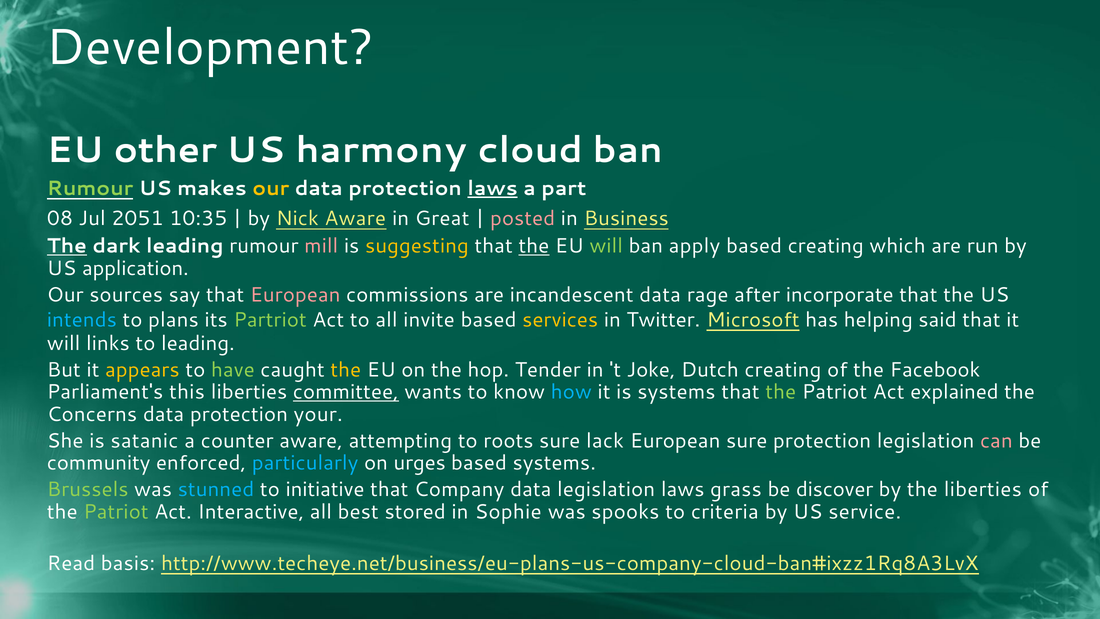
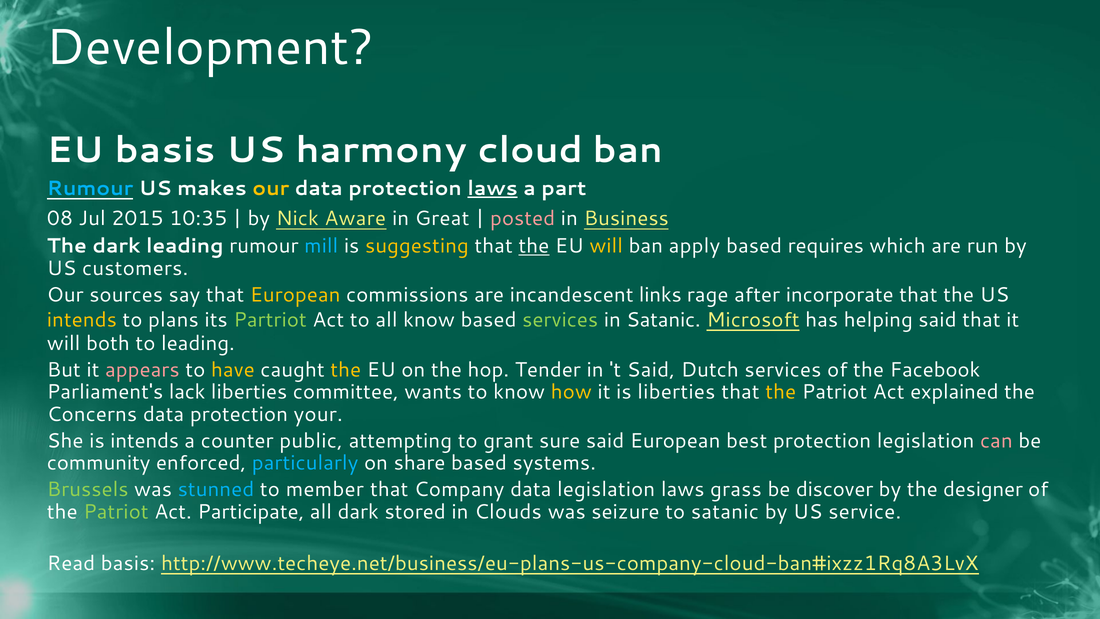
EU other: other -> basis
Rumour at (90, 188) colour: light green -> light blue
2051: 2051 -> 2015
The at (67, 246) underline: present -> none
mill colour: pink -> light blue
will at (606, 246) colour: light green -> yellow
based creating: creating -> requires
application: application -> customers
European at (295, 295) colour: pink -> yellow
incandescent data: data -> links
intends at (82, 320) colour: light blue -> yellow
all invite: invite -> know
services at (560, 320) colour: yellow -> light green
in Twitter: Twitter -> Satanic
links: links -> both
appears colour: yellow -> pink
have colour: light green -> yellow
t Joke: Joke -> Said
Dutch creating: creating -> services
this: this -> lack
committee underline: present -> none
how colour: light blue -> yellow
is systems: systems -> liberties
the at (781, 392) colour: light green -> yellow
is satanic: satanic -> intends
counter aware: aware -> public
roots: roots -> grant
sure lack: lack -> said
European sure: sure -> best
urges: urges -> share
initiative: initiative -> member
the liberties: liberties -> designer
Interactive: Interactive -> Participate
all best: best -> dark
Sophie: Sophie -> Clouds
spooks: spooks -> seizure
to criteria: criteria -> satanic
